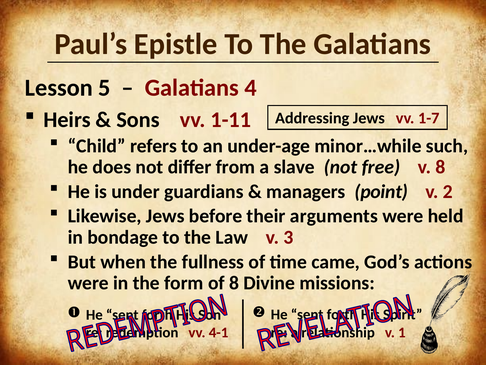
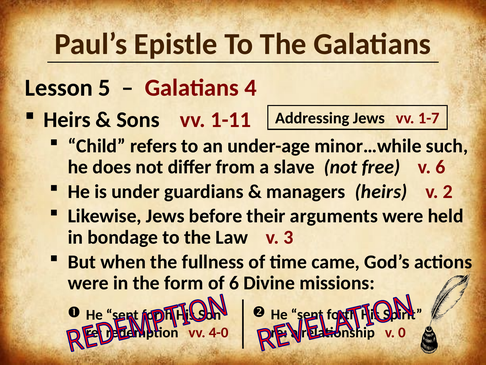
v 8: 8 -> 6
managers point: point -> heirs
of 8: 8 -> 6
1: 1 -> 0
4-1: 4-1 -> 4-0
